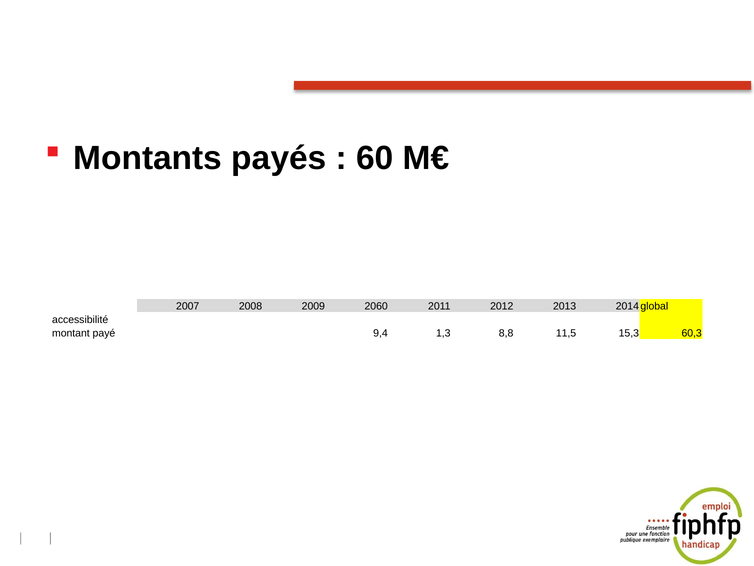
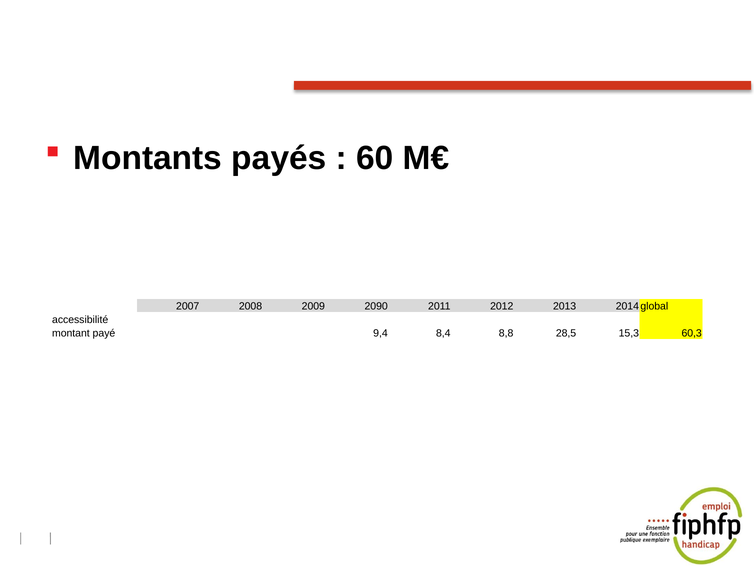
2060: 2060 -> 2090
1,3: 1,3 -> 8,4
11,5: 11,5 -> 28,5
